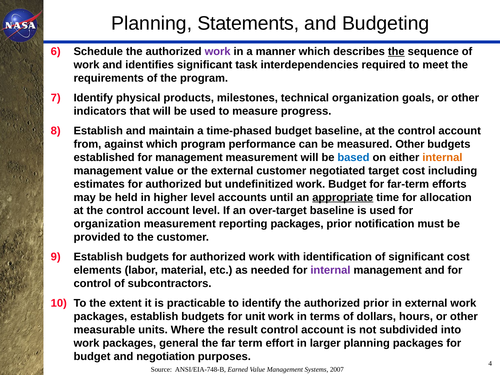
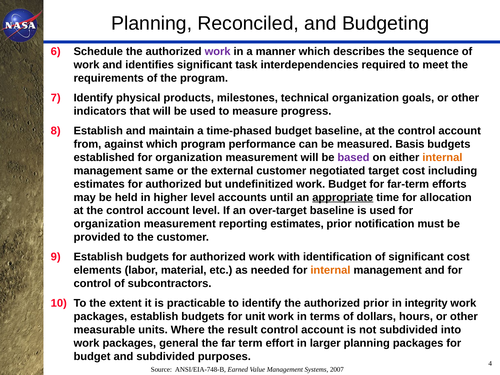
Statements: Statements -> Reconciled
the at (396, 52) underline: present -> none
measured Other: Other -> Basis
established for management: management -> organization
based colour: blue -> purple
management value: value -> same
reporting packages: packages -> estimates
internal at (330, 270) colour: purple -> orange
in external: external -> integrity
and negotiation: negotiation -> subdivided
